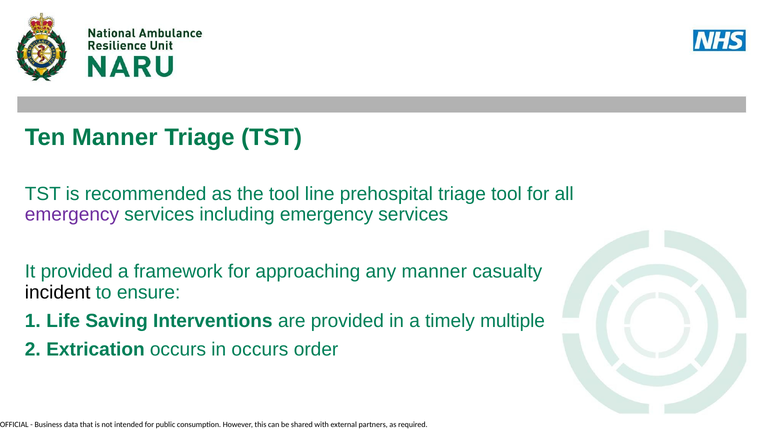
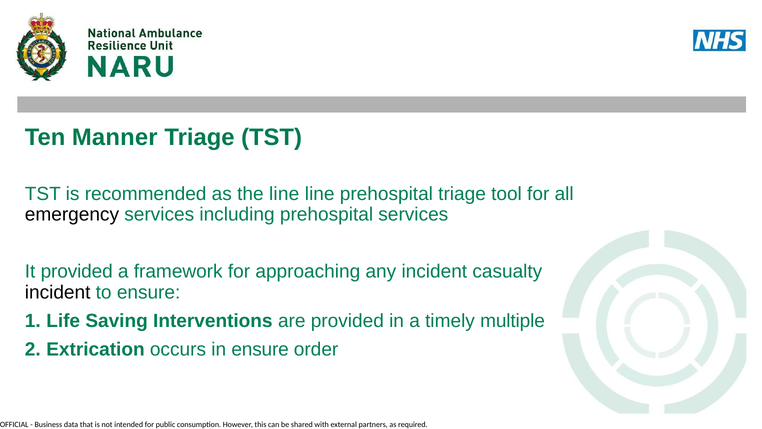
the tool: tool -> line
emergency at (72, 214) colour: purple -> black
including emergency: emergency -> prehospital
any manner: manner -> incident
in occurs: occurs -> ensure
